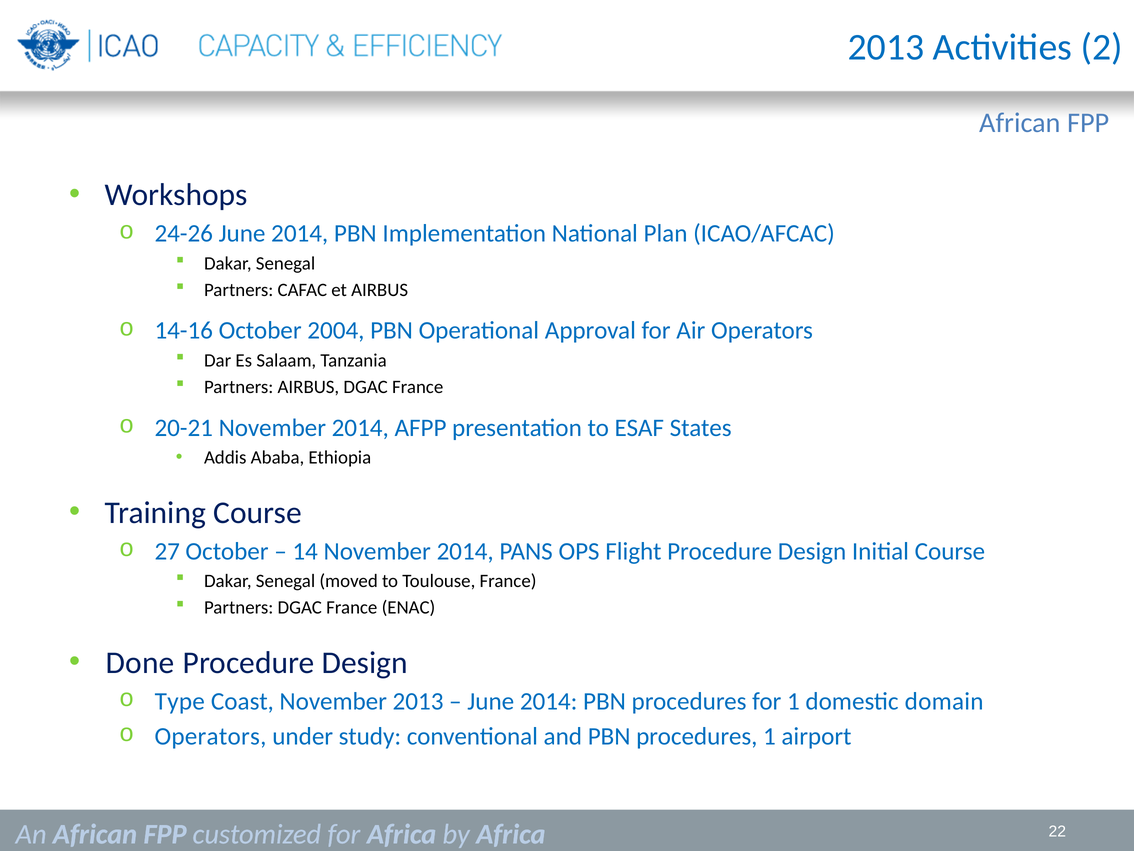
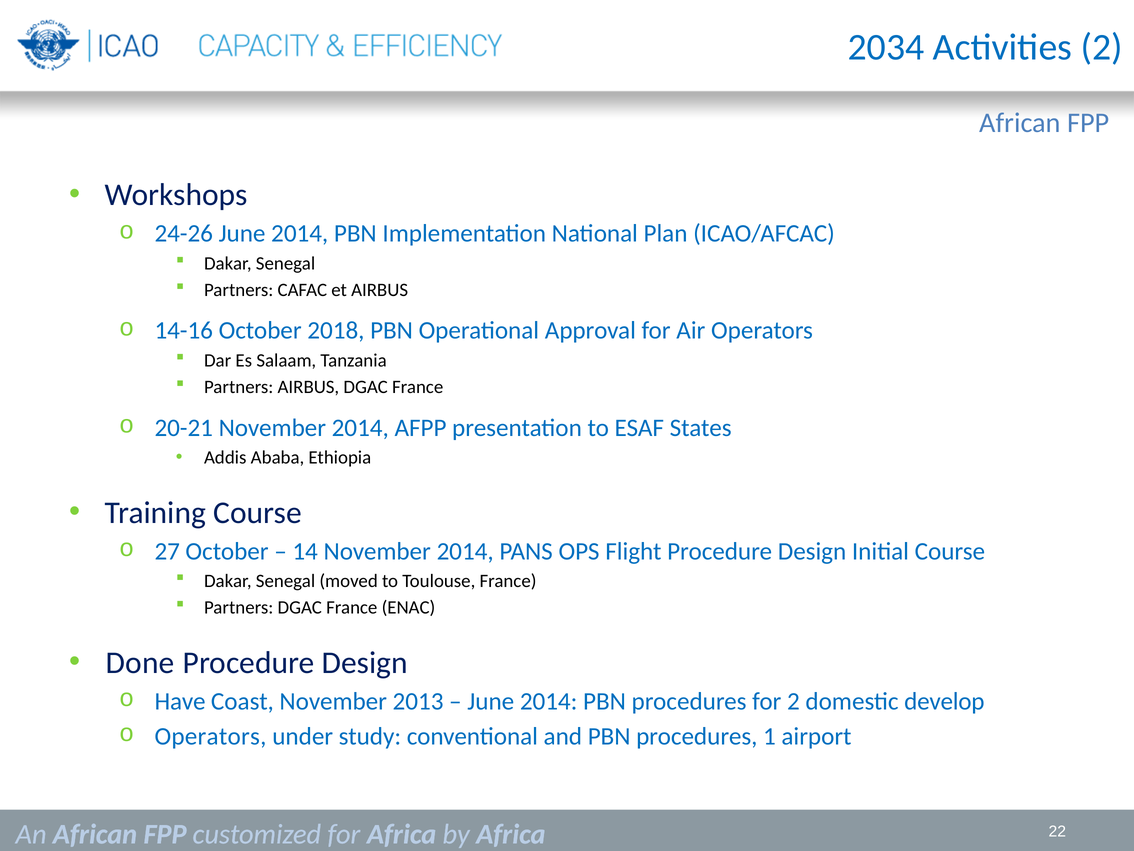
2013 at (886, 47): 2013 -> 2034
2004: 2004 -> 2018
Type: Type -> Have
for 1: 1 -> 2
domain: domain -> develop
